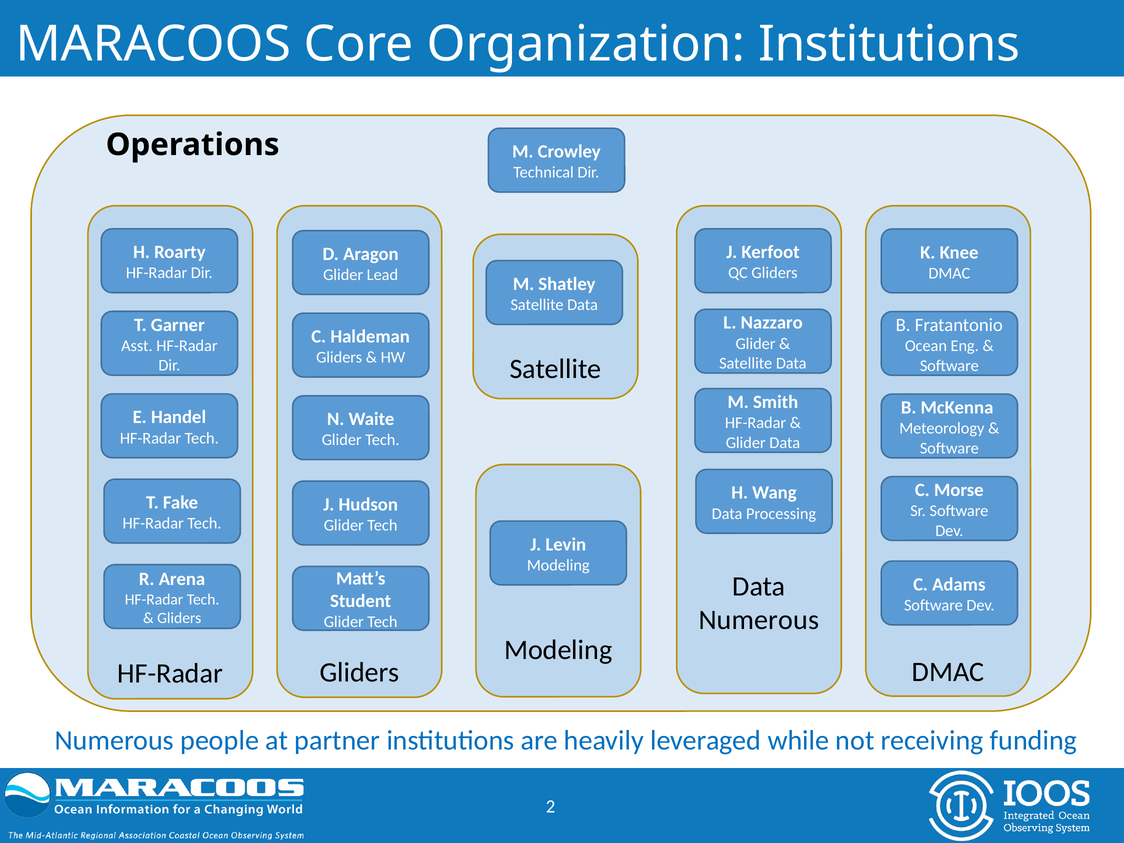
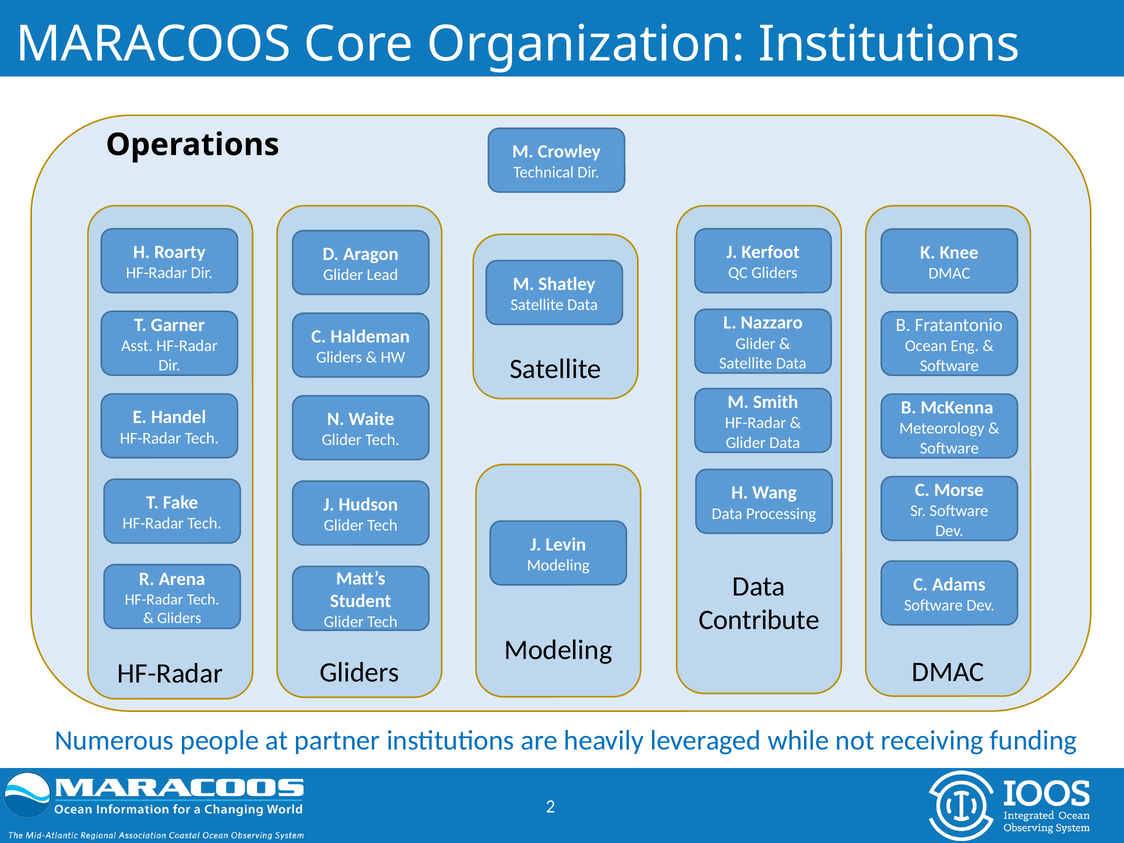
Numerous at (759, 620): Numerous -> Contribute
